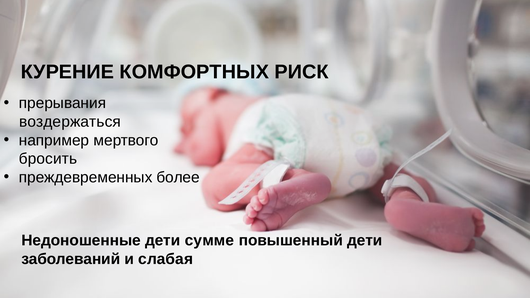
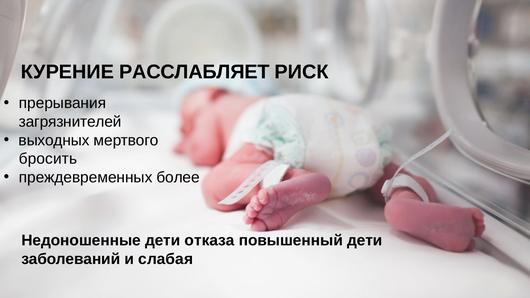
КОМФОРТНЫХ: КОМФОРТНЫХ -> РАССЛАБЛЯЕТ
воздержаться: воздержаться -> загрязнителей
например: например -> выходных
сумме: сумме -> отказа
